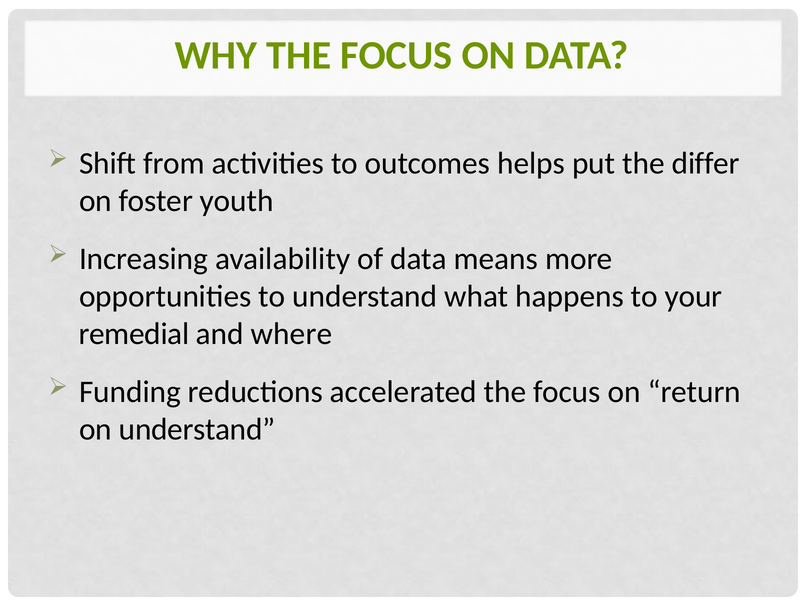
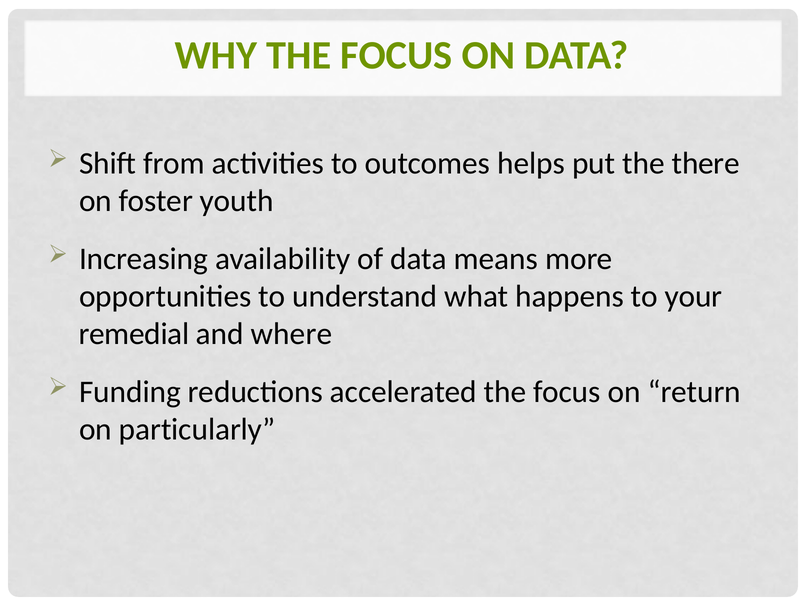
differ: differ -> there
on understand: understand -> particularly
